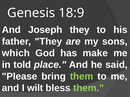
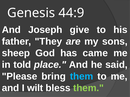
18:9: 18:9 -> 44:9
Joseph they: they -> give
which: which -> sheep
make: make -> came
them at (82, 77) colour: light green -> light blue
